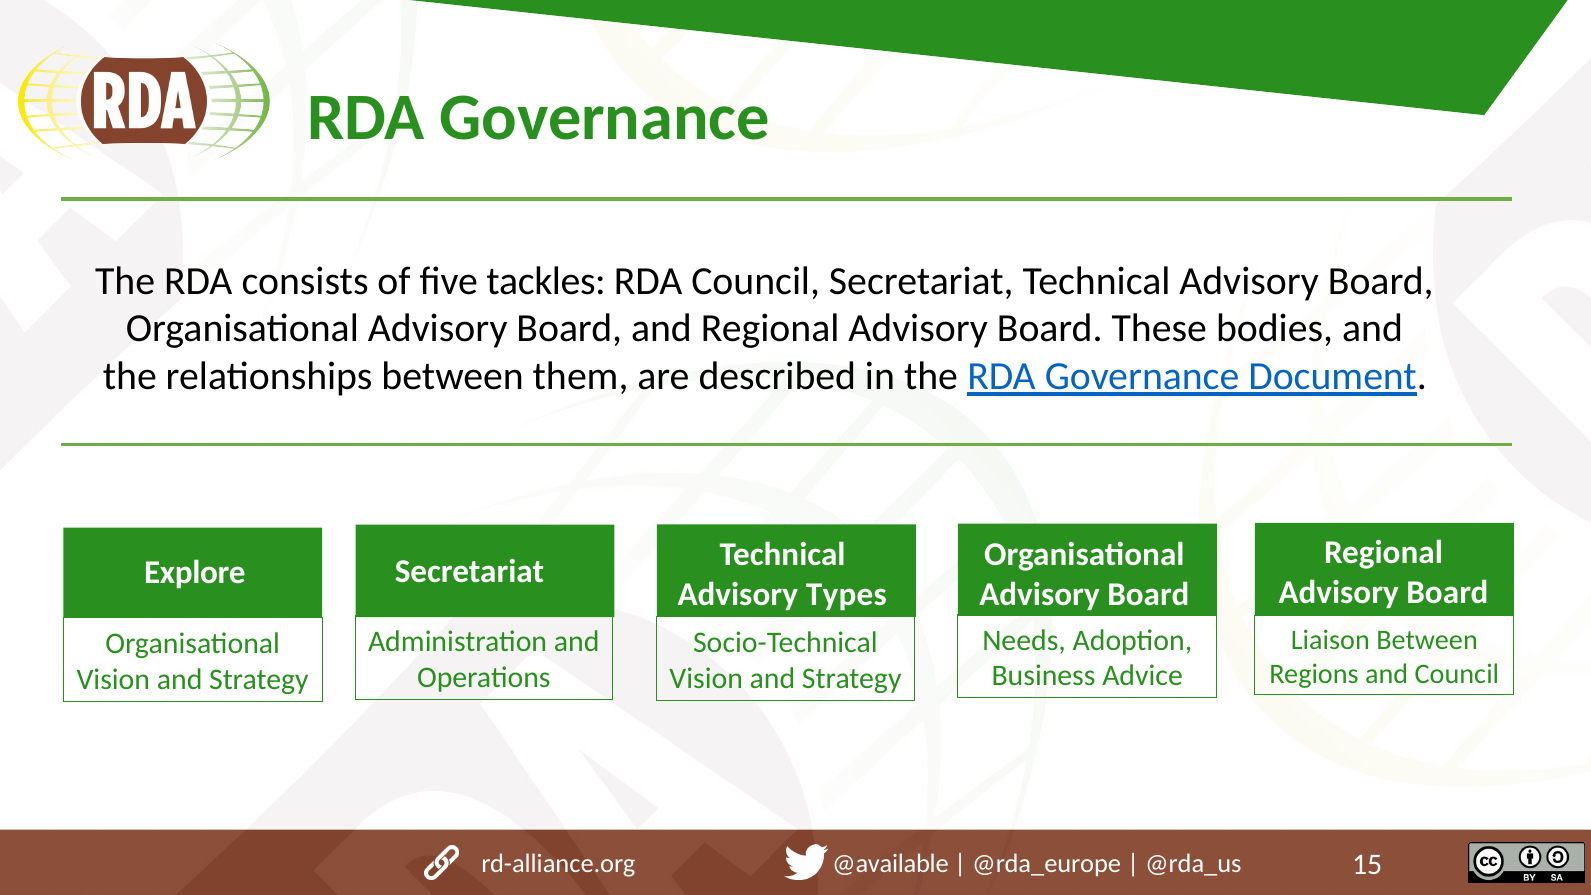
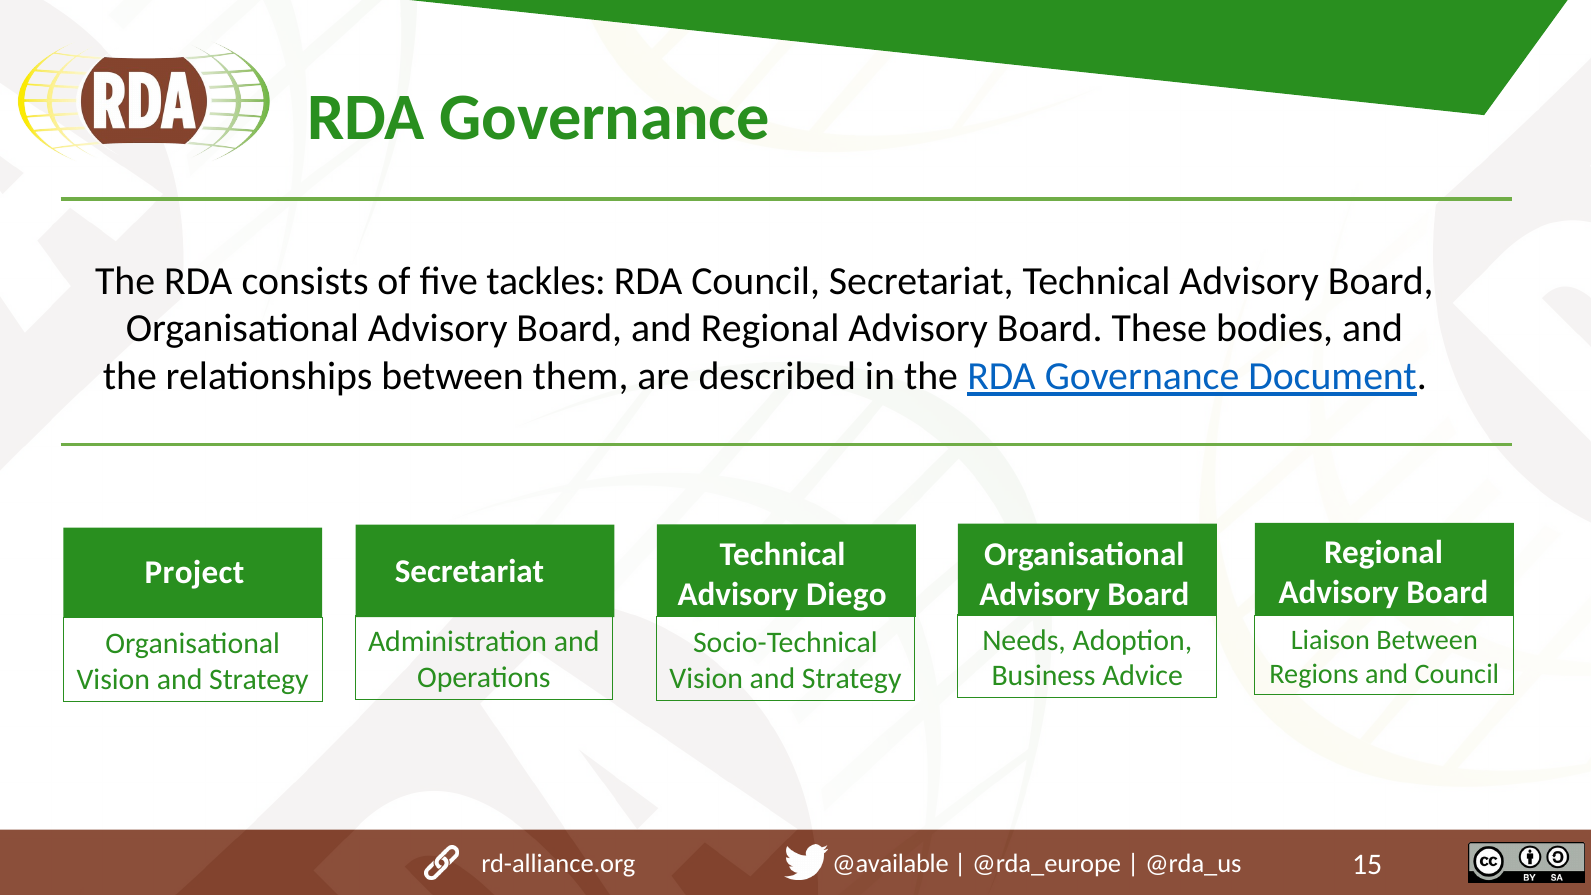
Explore: Explore -> Project
Types: Types -> Diego
